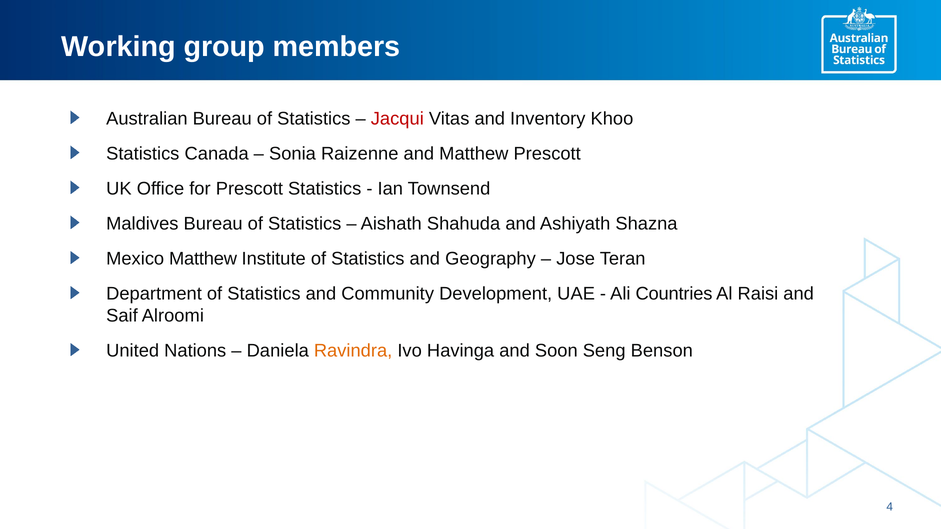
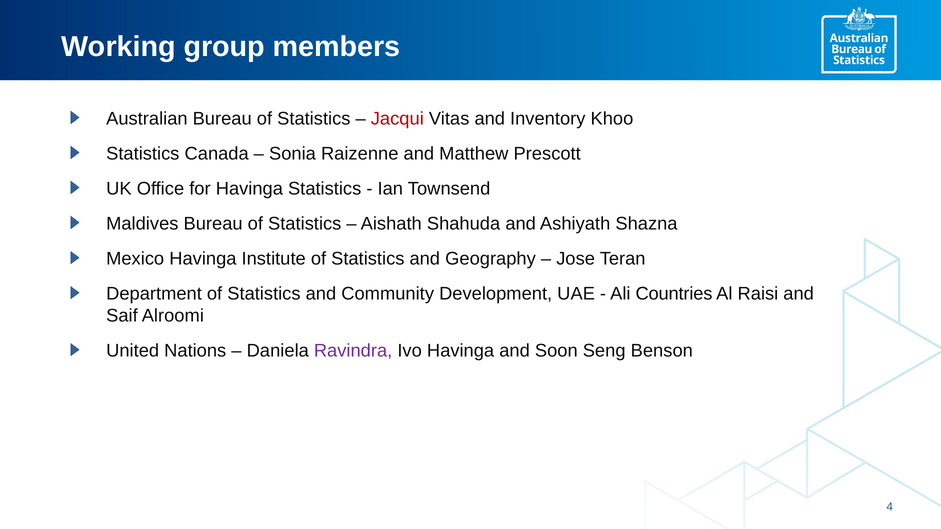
for Prescott: Prescott -> Havinga
Mexico Matthew: Matthew -> Havinga
Ravindra colour: orange -> purple
